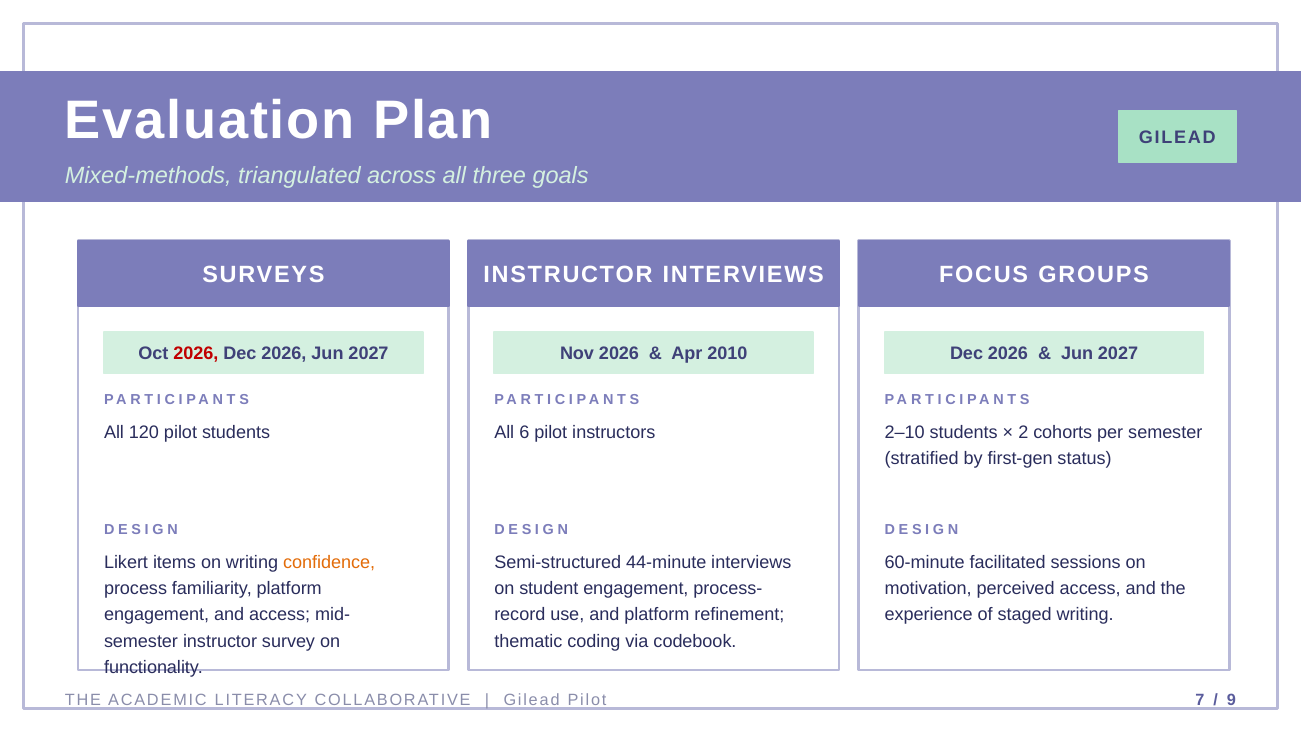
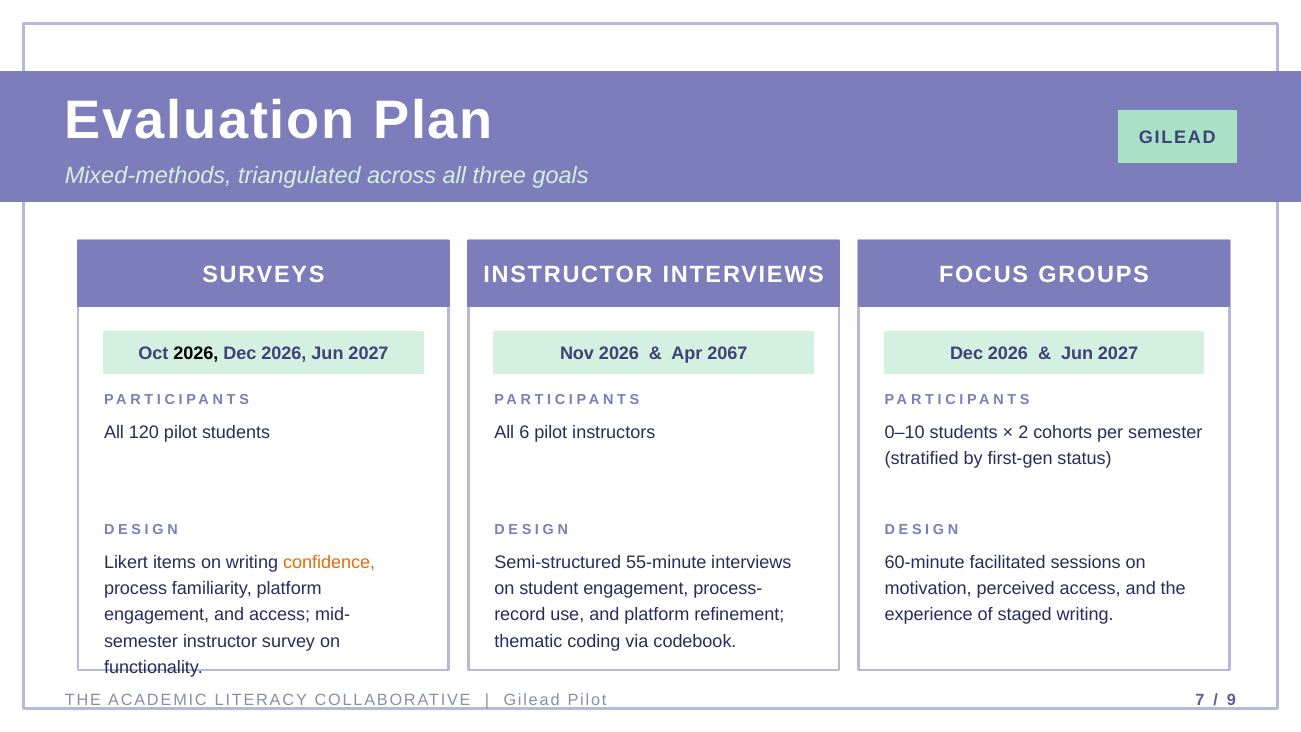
2026 at (196, 354) colour: red -> black
2010: 2010 -> 2067
2–10: 2–10 -> 0–10
44-minute: 44-minute -> 55-minute
